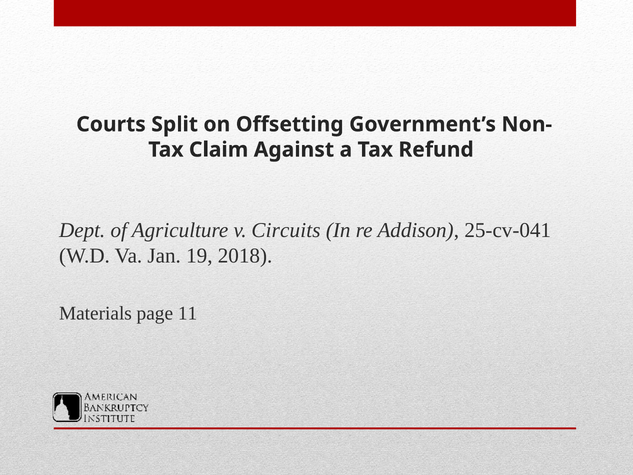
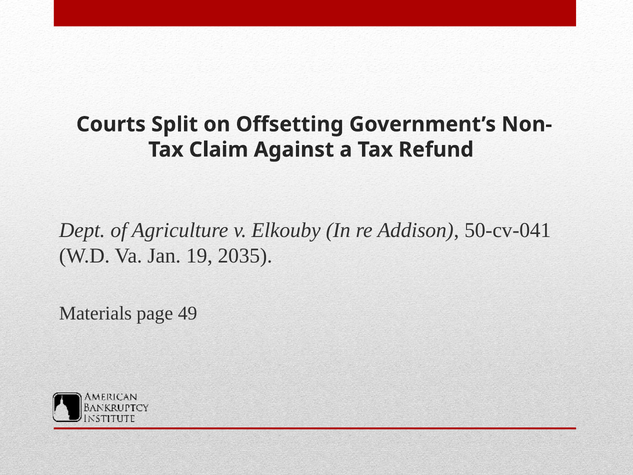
Circuits: Circuits -> Elkouby
25-cv-041: 25-cv-041 -> 50-cv-041
2018: 2018 -> 2035
11: 11 -> 49
